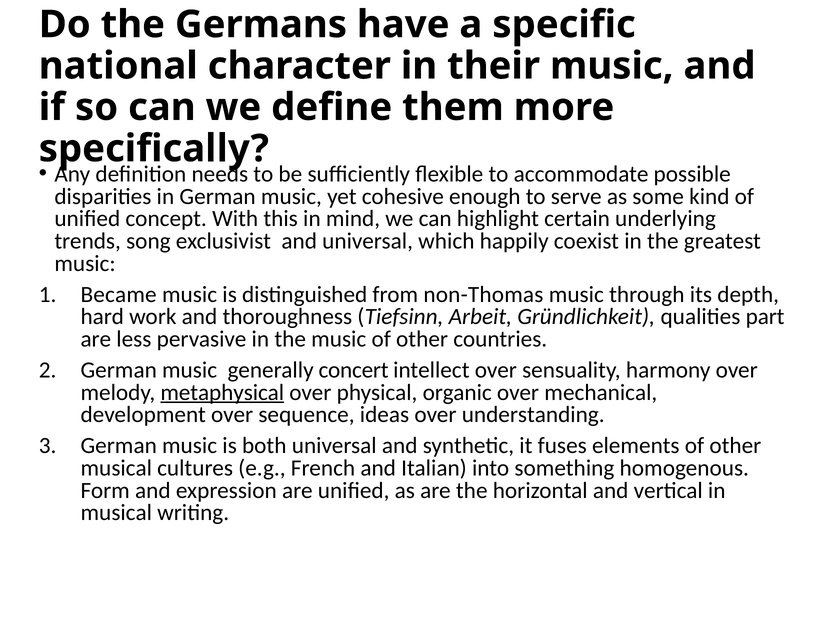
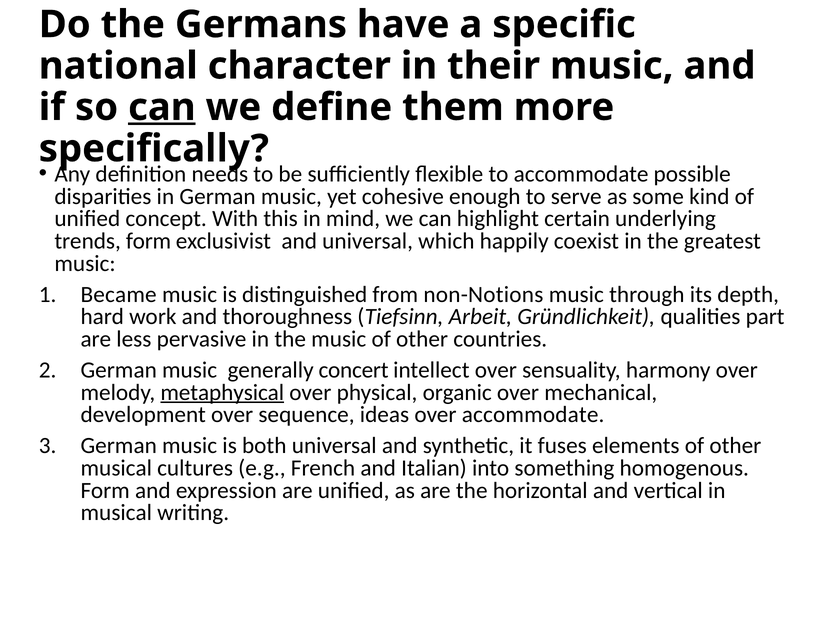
can at (162, 107) underline: none -> present
trends song: song -> form
non-Thomas: non-Thomas -> non-Notions
over understanding: understanding -> accommodate
